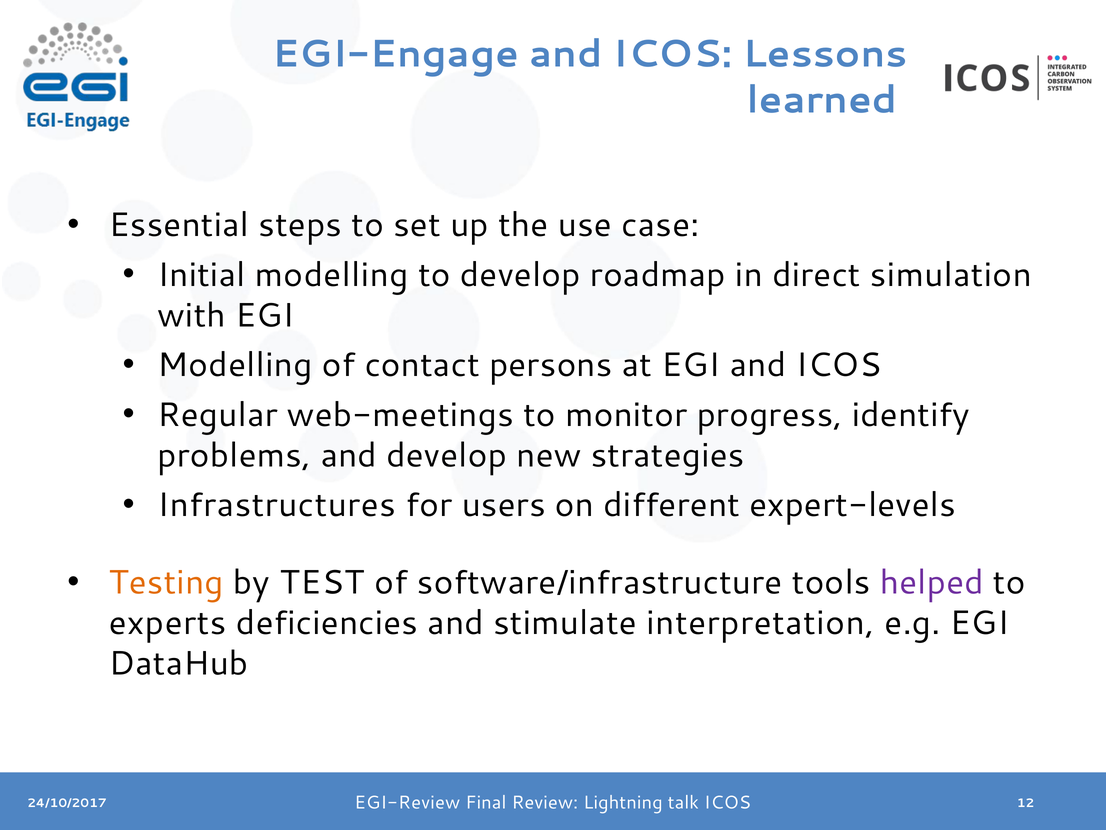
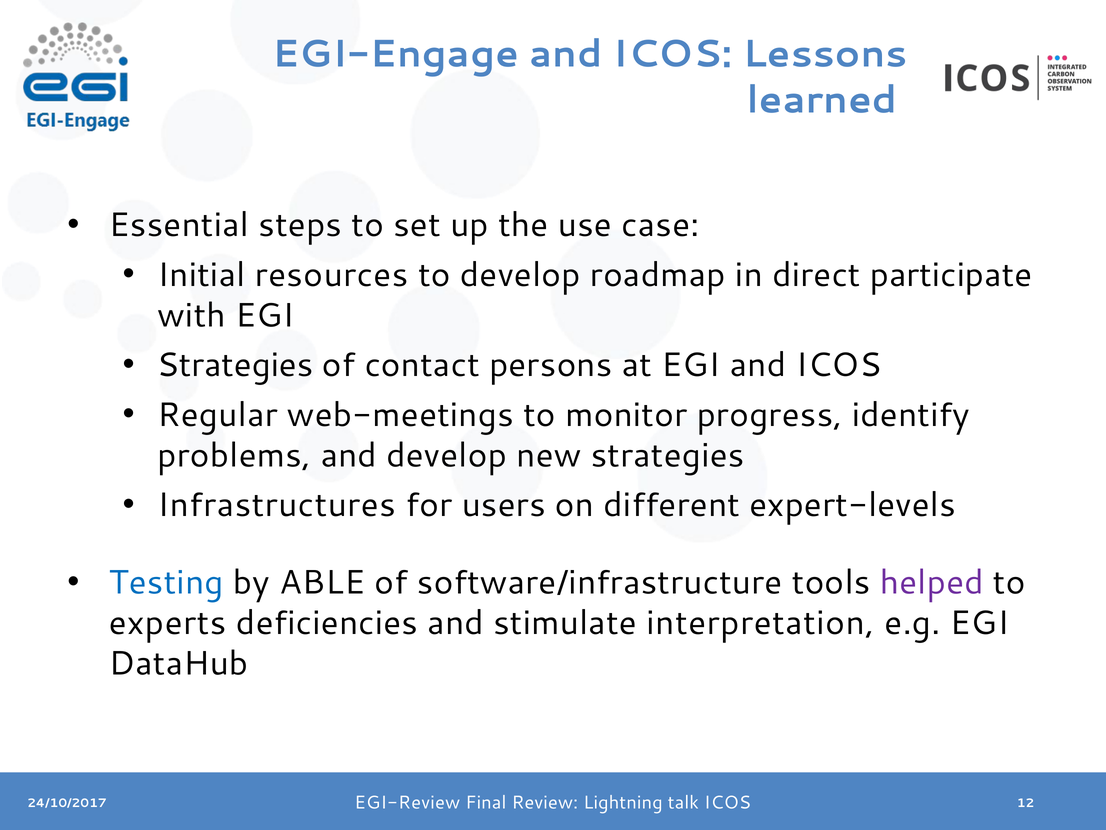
Initial modelling: modelling -> resources
simulation: simulation -> participate
Modelling at (235, 365): Modelling -> Strategies
Testing colour: orange -> blue
TEST: TEST -> ABLE
